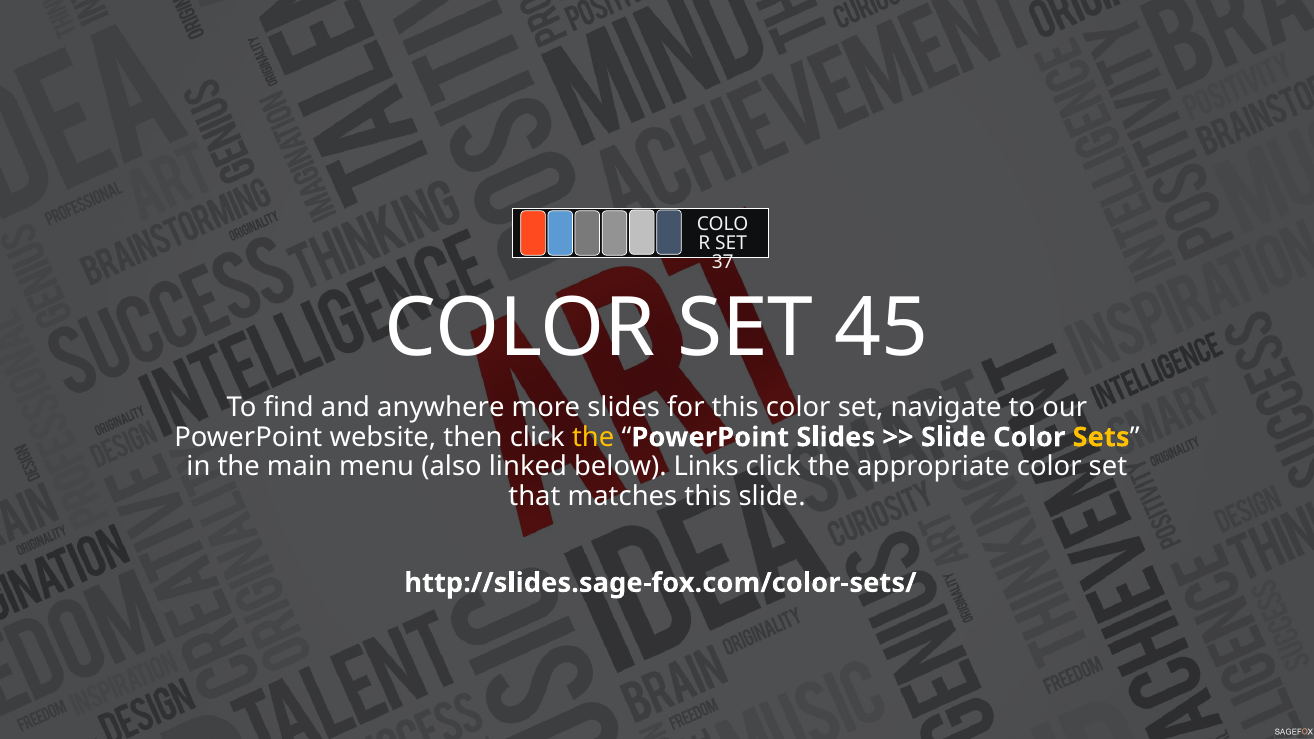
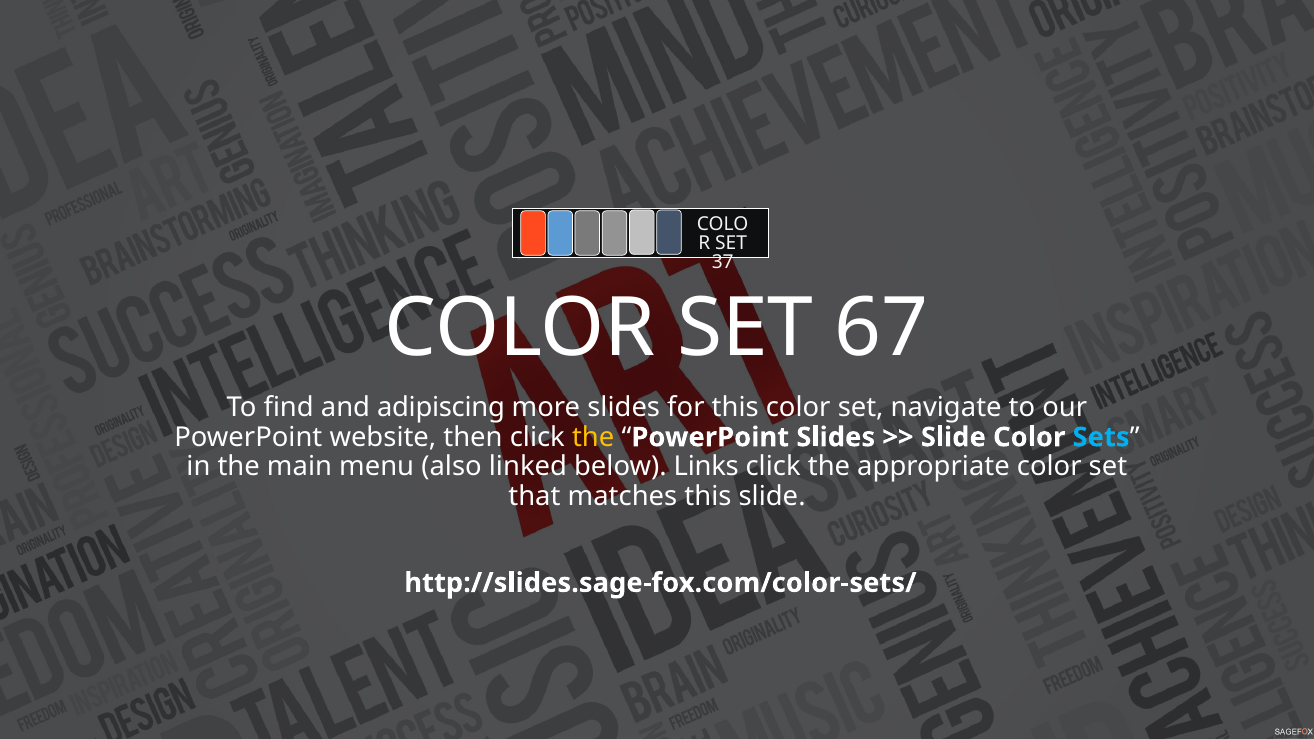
45: 45 -> 67
anywhere: anywhere -> adipiscing
Sets colour: yellow -> light blue
